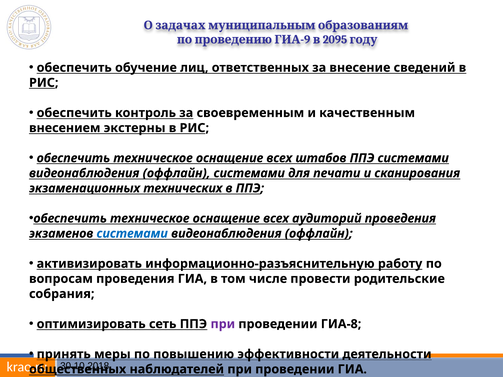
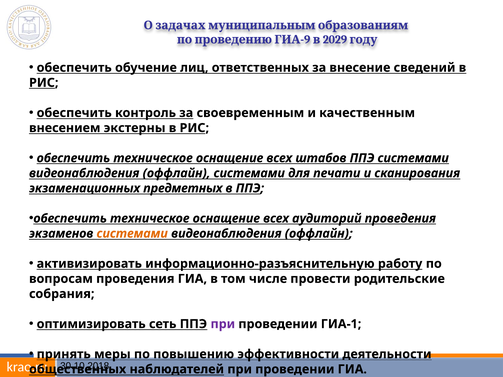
2095: 2095 -> 2029
технических: технических -> предметных
системами at (132, 234) colour: blue -> orange
ГИА-8: ГИА-8 -> ГИА-1
